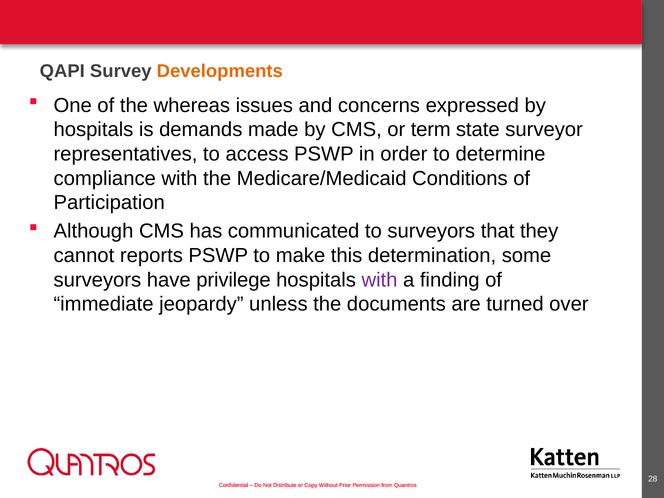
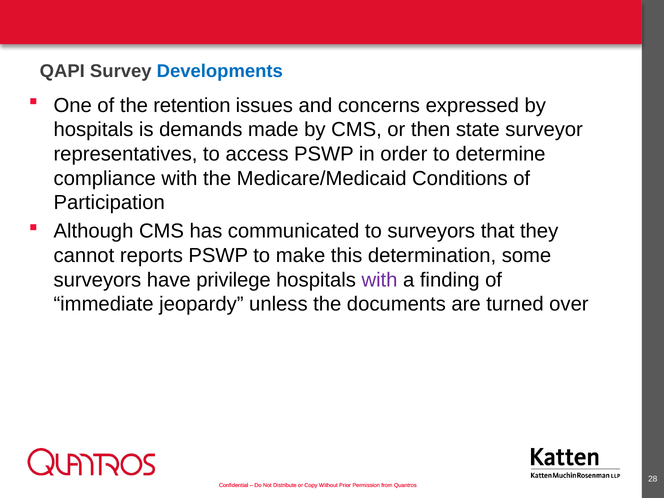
Developments colour: orange -> blue
whereas: whereas -> retention
term: term -> then
